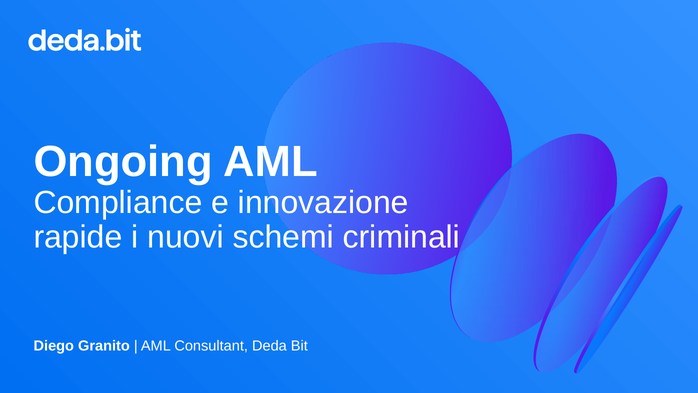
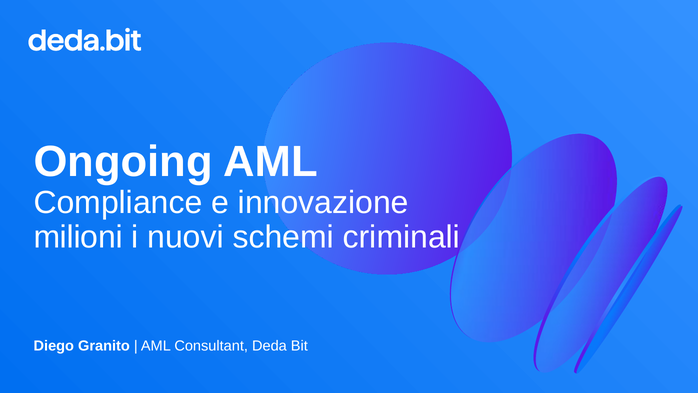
rapide: rapide -> milioni
